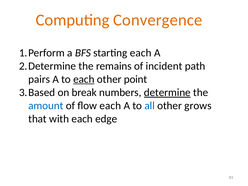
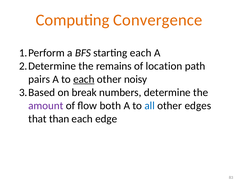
incident: incident -> location
point: point -> noisy
determine underline: present -> none
amount colour: blue -> purple
flow each: each -> both
grows: grows -> edges
with: with -> than
